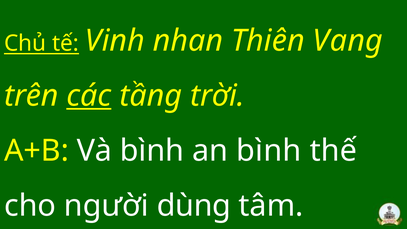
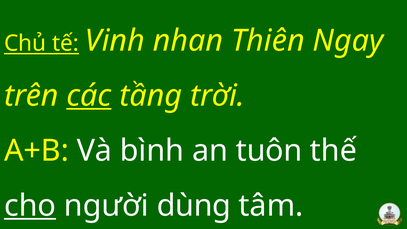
Vang: Vang -> Ngay
an bình: bình -> tuôn
cho underline: none -> present
